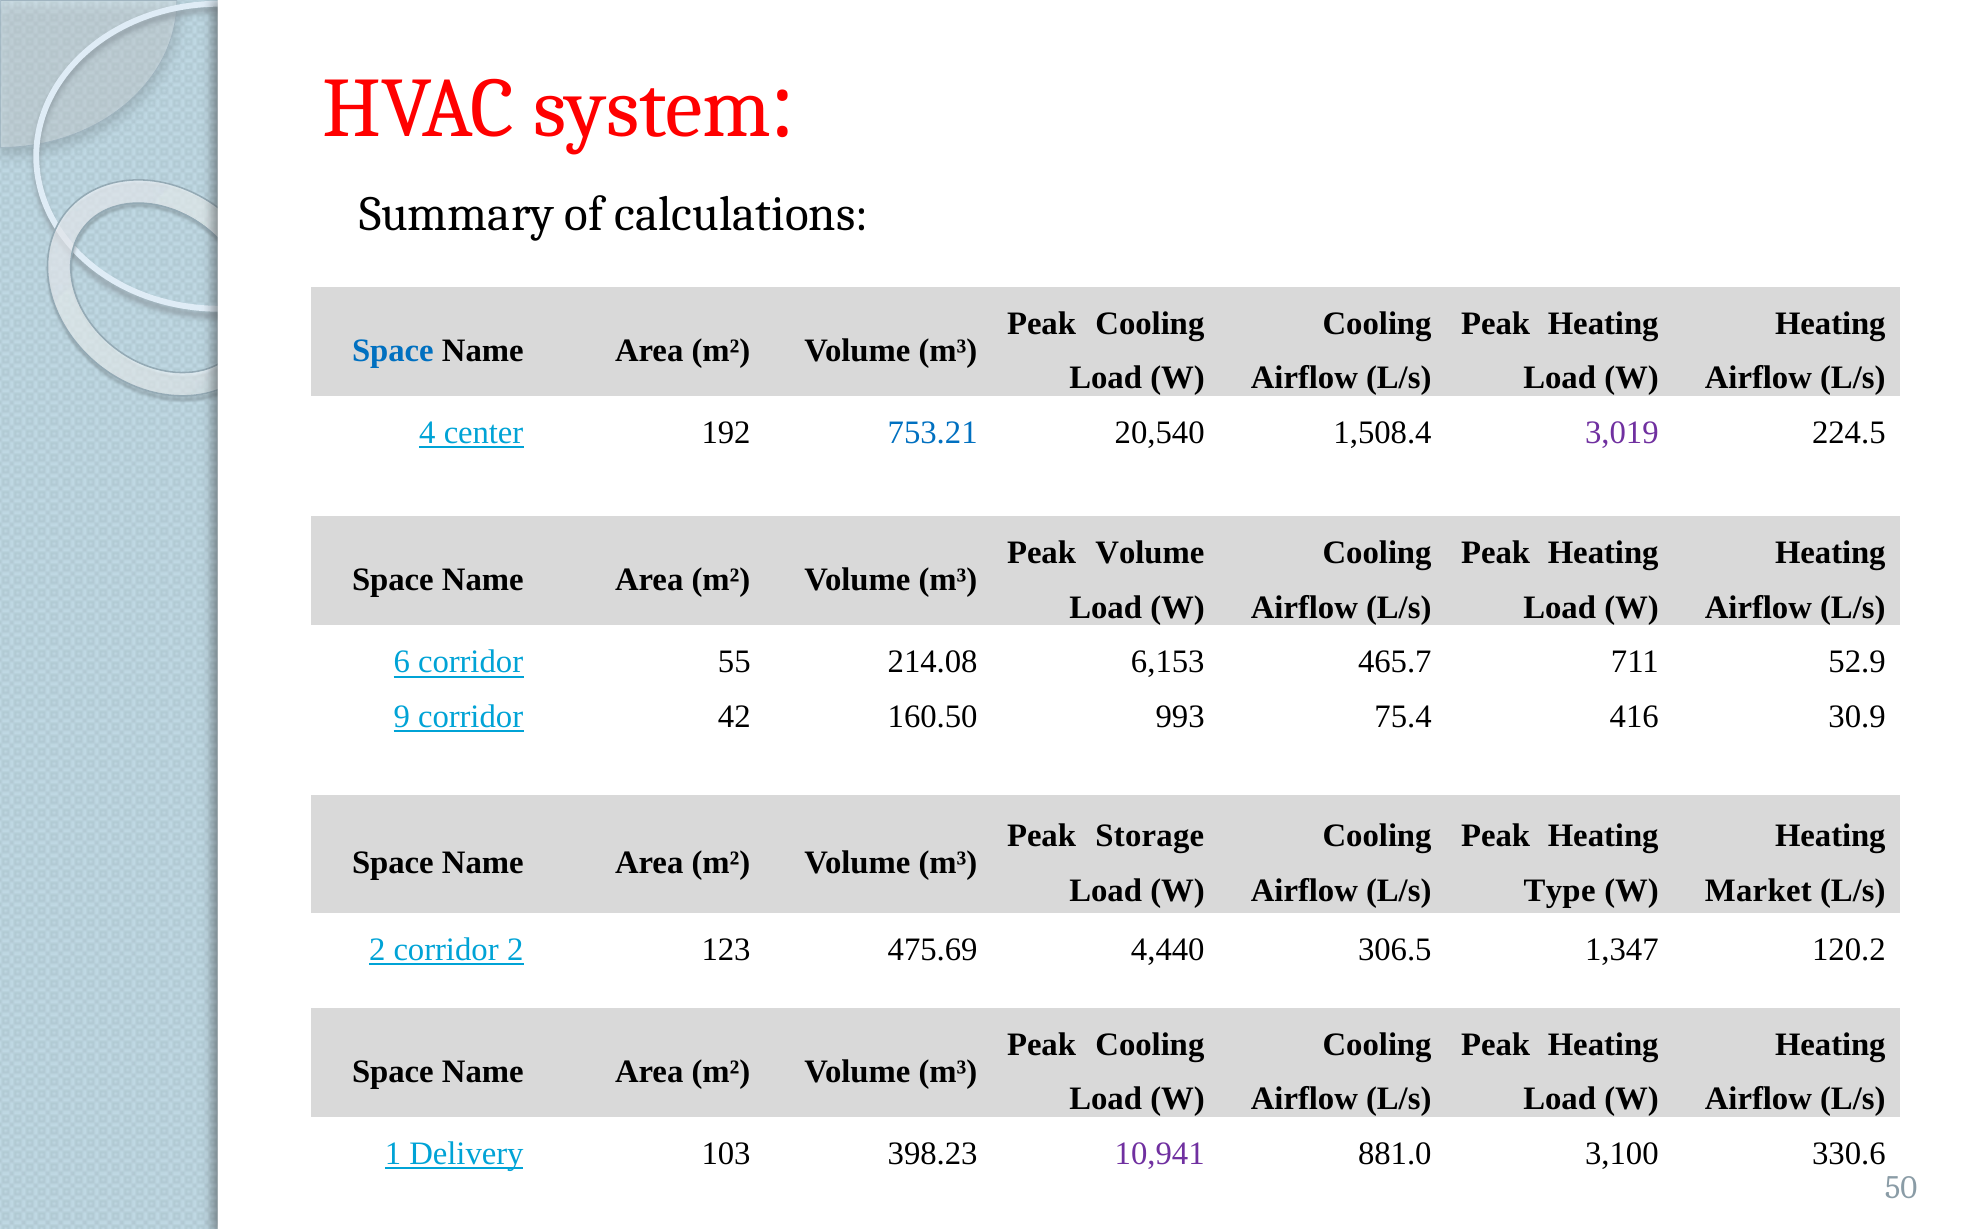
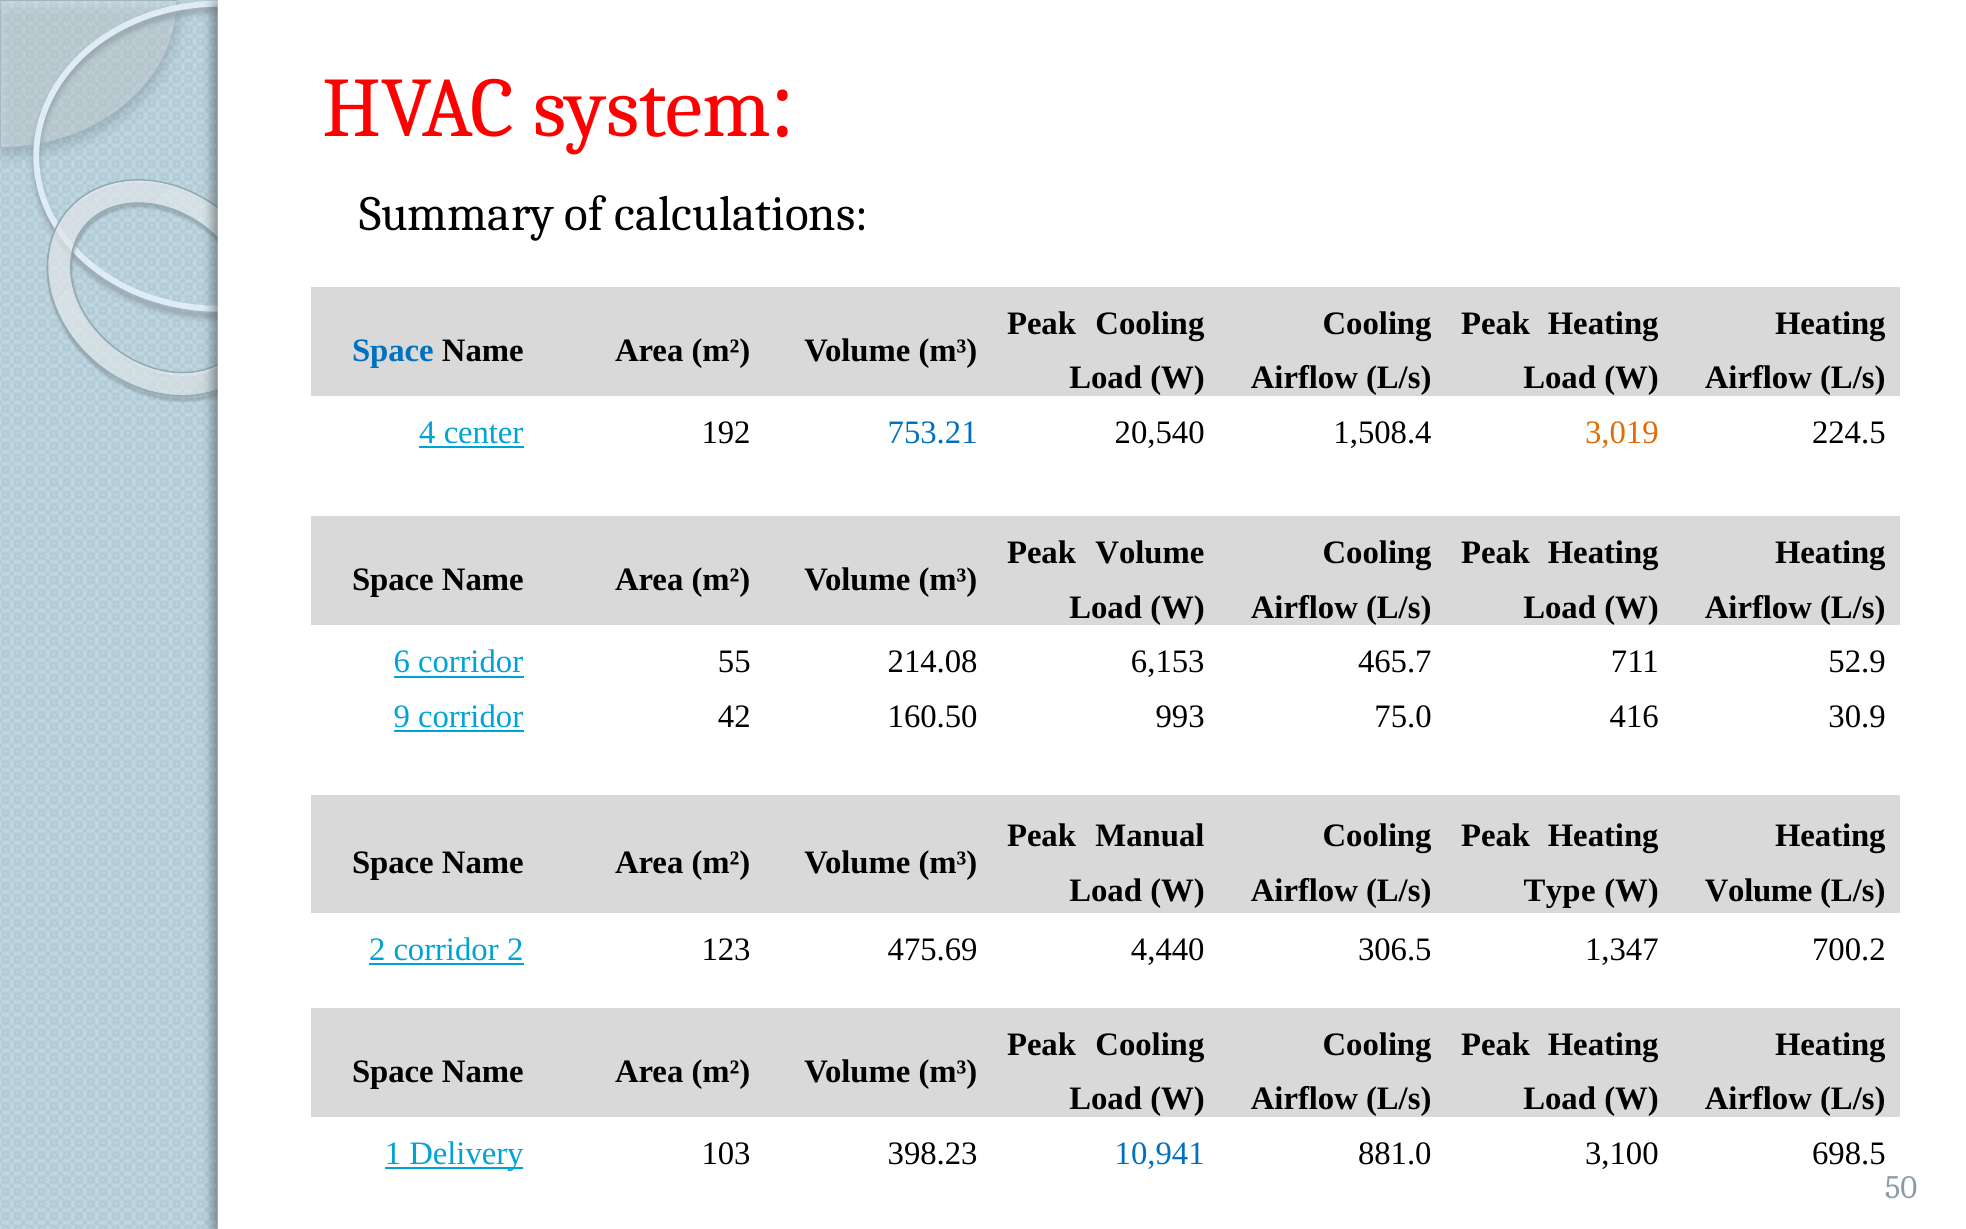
3,019 colour: purple -> orange
75.4: 75.4 -> 75.0
Storage: Storage -> Manual
Market at (1758, 890): Market -> Volume
120.2: 120.2 -> 700.2
10,941 colour: purple -> blue
330.6: 330.6 -> 698.5
